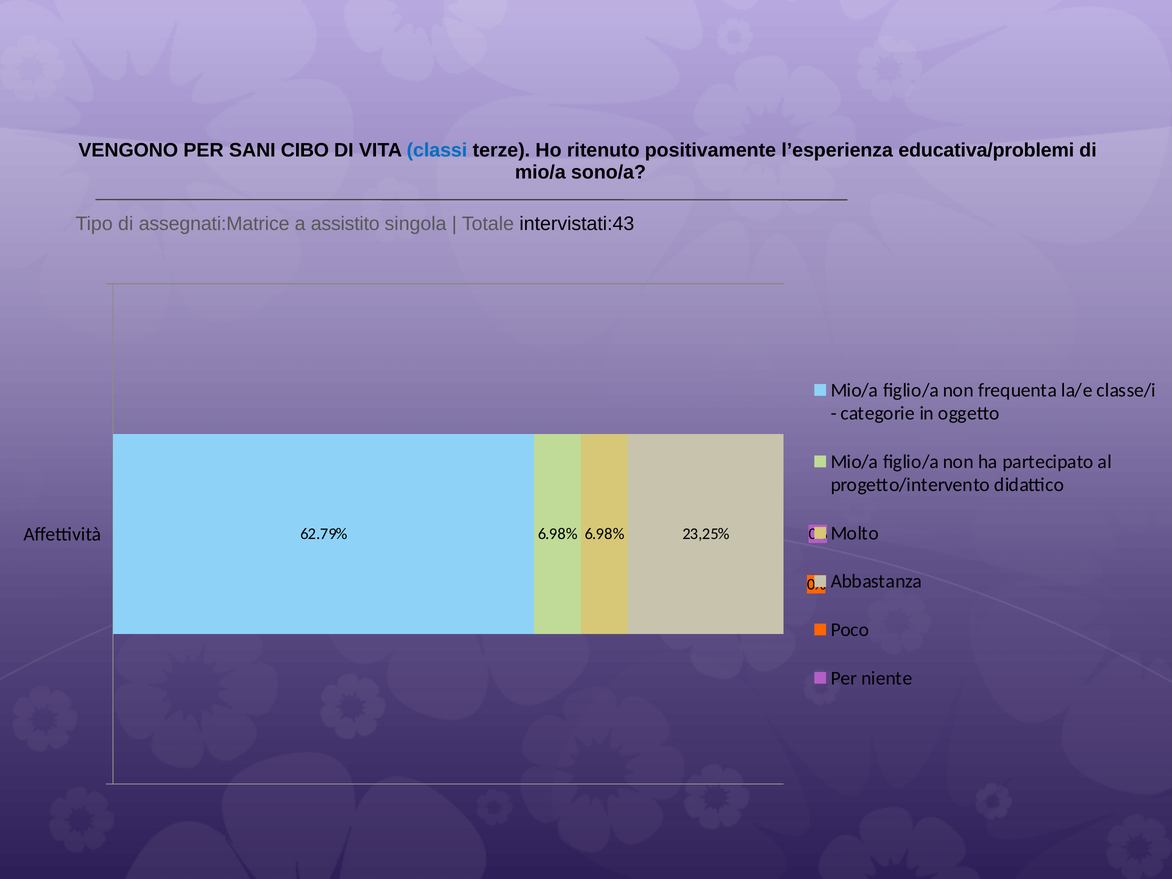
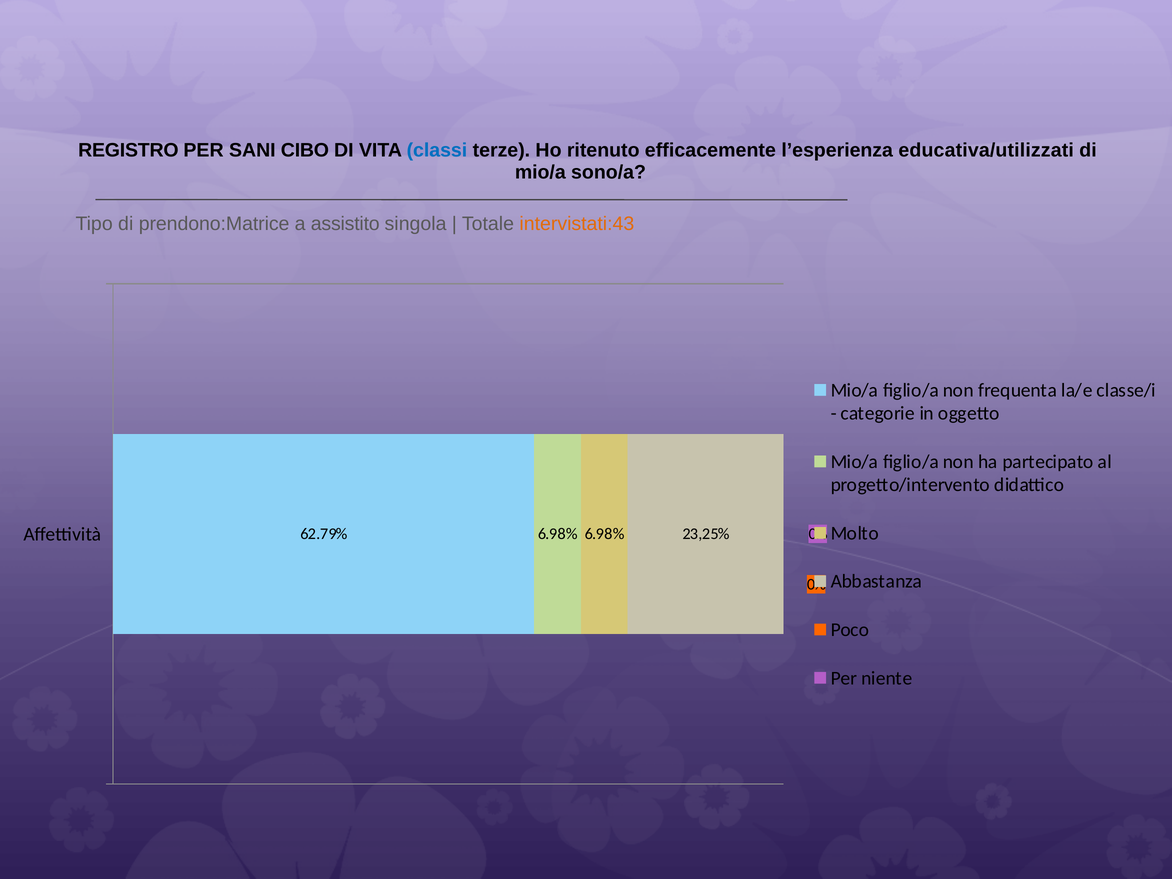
VENGONO: VENGONO -> REGISTRO
positivamente: positivamente -> efficacemente
educativa/problemi: educativa/problemi -> educativa/utilizzati
assegnati:Matrice: assegnati:Matrice -> prendono:Matrice
intervistati:43 colour: black -> orange
